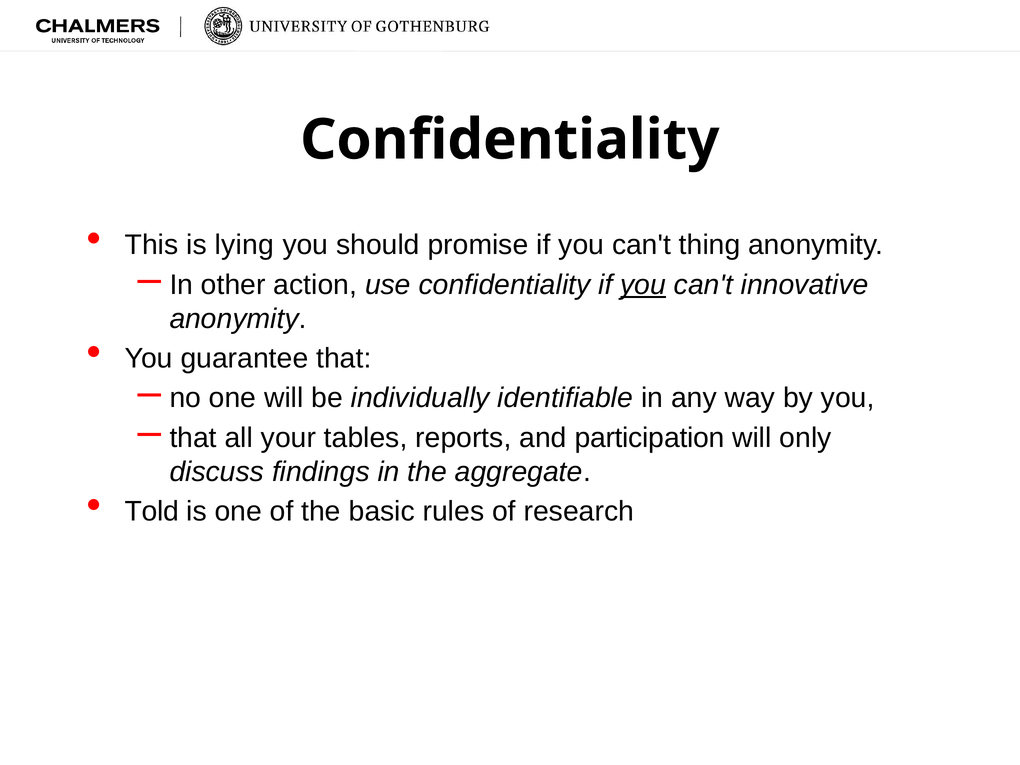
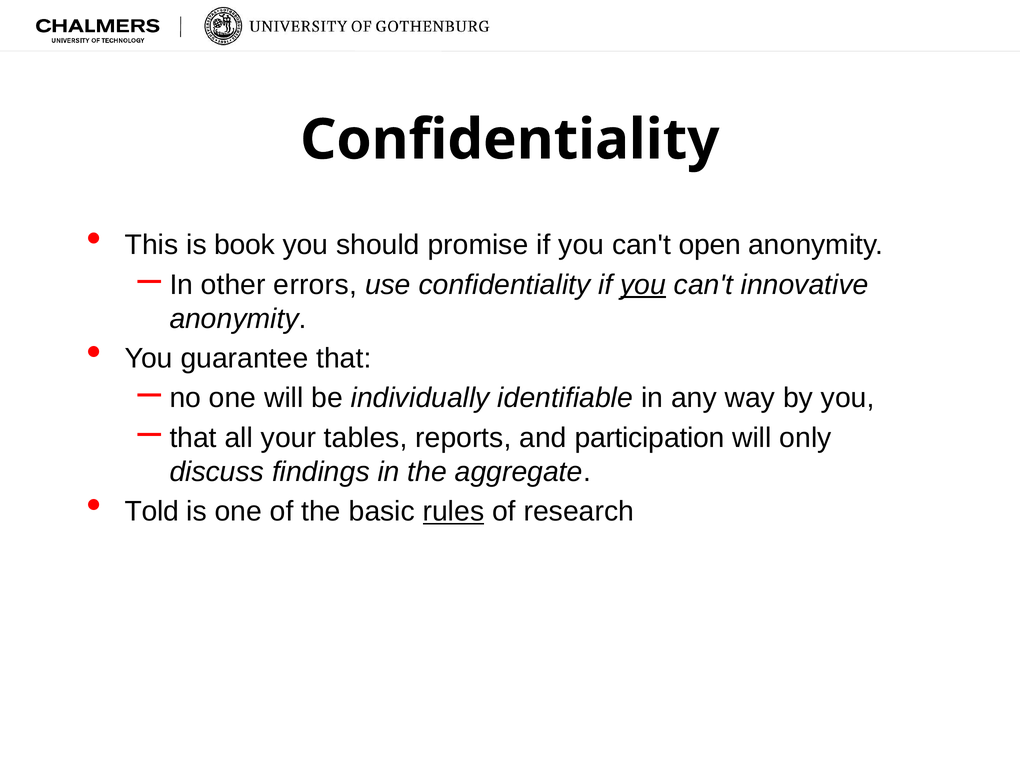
lying: lying -> book
thing: thing -> open
action: action -> errors
rules underline: none -> present
